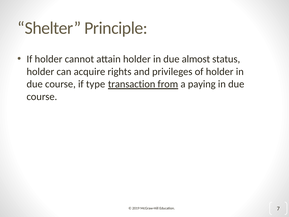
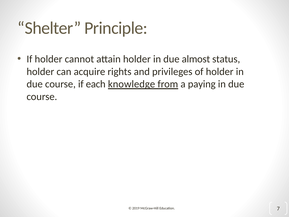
type: type -> each
transaction: transaction -> knowledge
